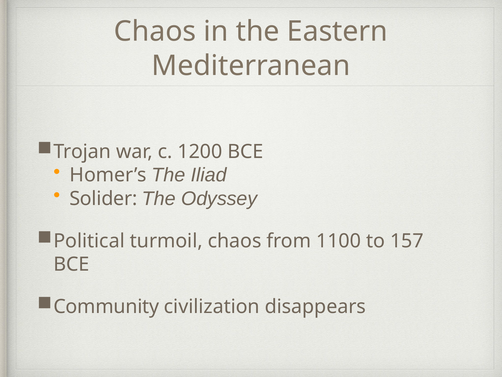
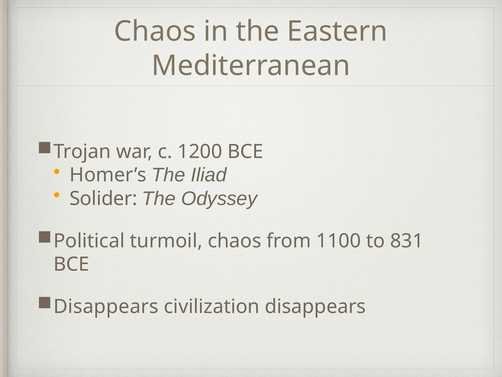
157: 157 -> 831
Community at (106, 306): Community -> Disappears
